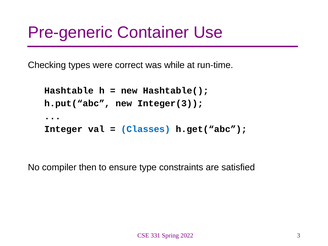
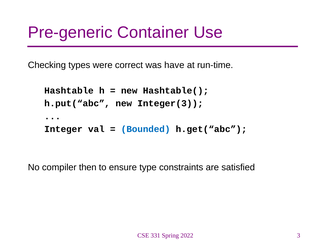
while: while -> have
Classes: Classes -> Bounded
